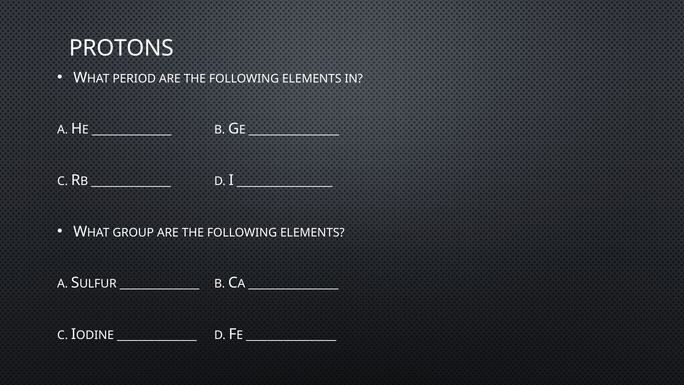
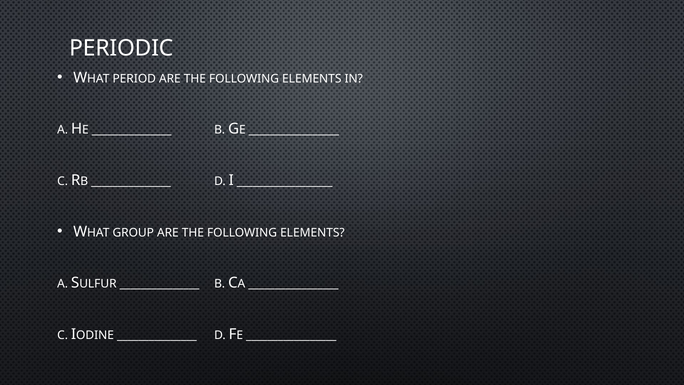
PROTONS: PROTONS -> PERIODIC
